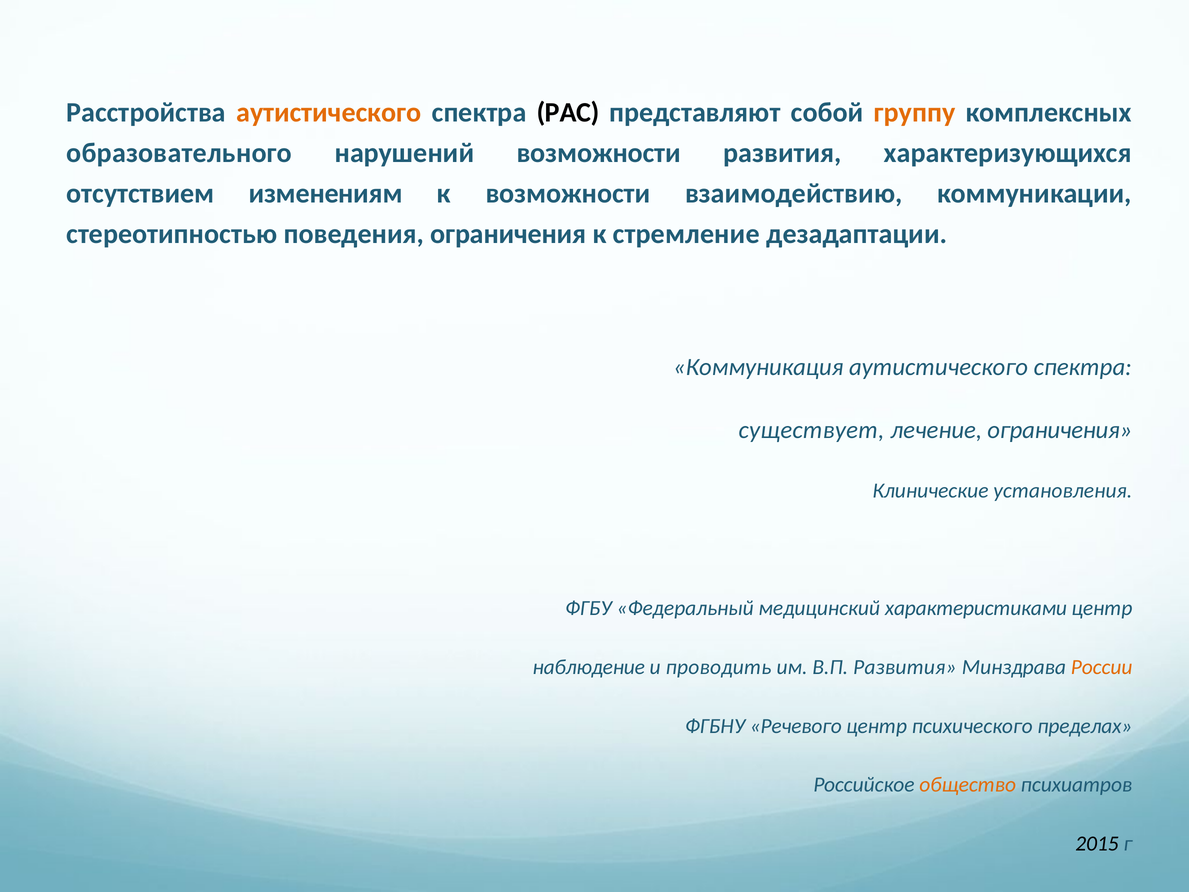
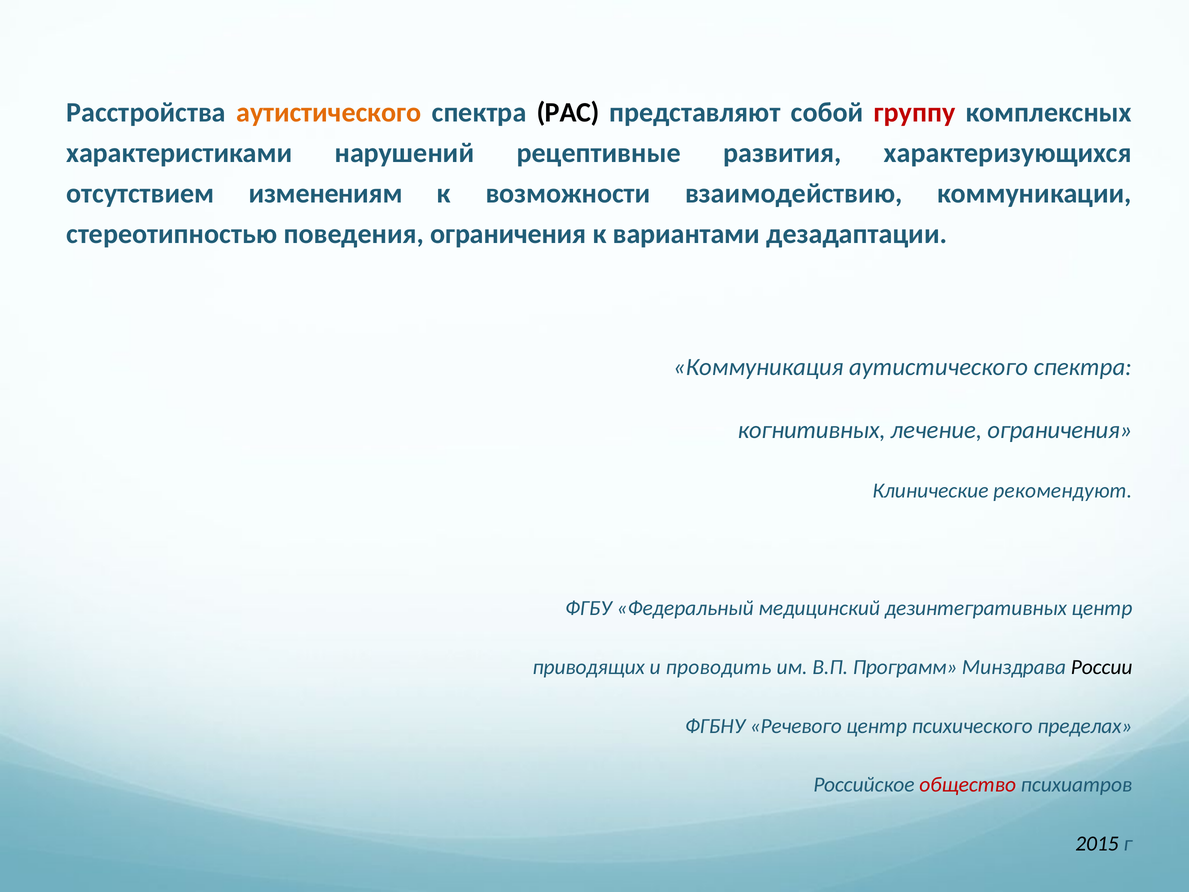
группу colour: orange -> red
образовательного: образовательного -> характеристиками
нарушений возможности: возможности -> рецептивные
стремление: стремление -> вариантами
существует: существует -> когнитивных
установления: установления -> рекомендуют
характеристиками: характеристиками -> дезинтегративных
наблюдение: наблюдение -> приводящих
В.П Развития: Развития -> Программ
России colour: orange -> black
общество colour: orange -> red
